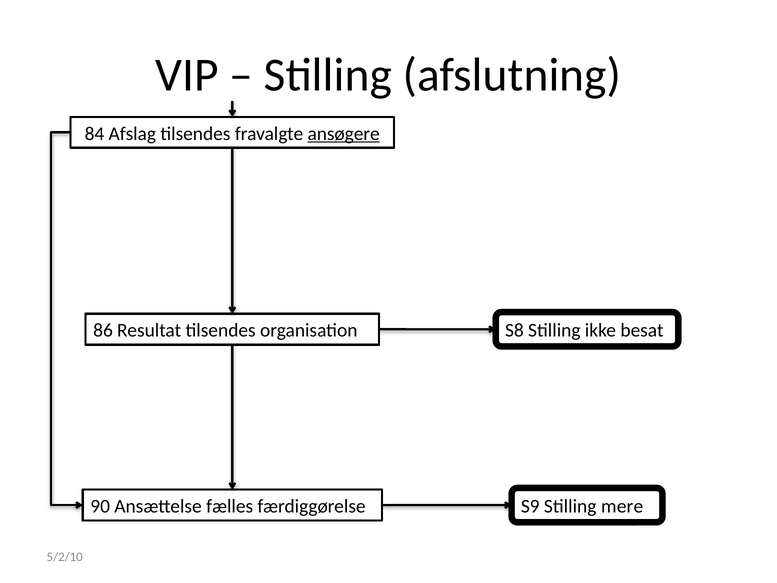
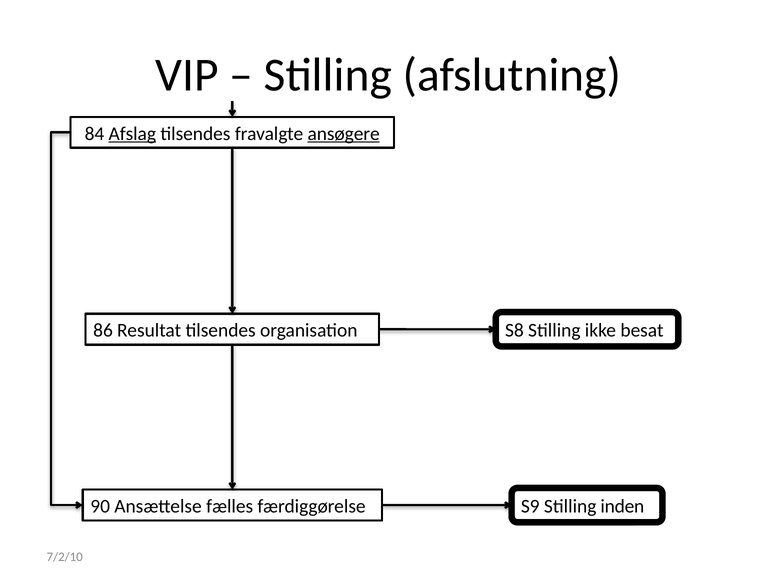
Afslag underline: none -> present
mere: mere -> inden
5/2/10: 5/2/10 -> 7/2/10
